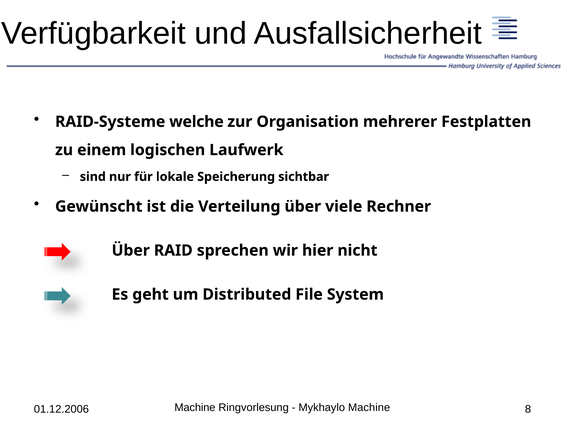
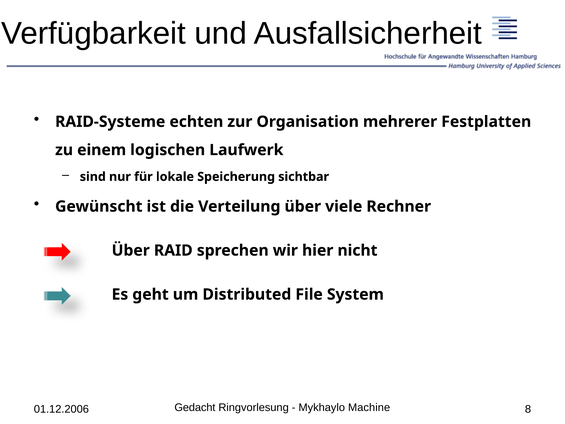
welche: welche -> echten
Machine at (195, 407): Machine -> Gedacht
